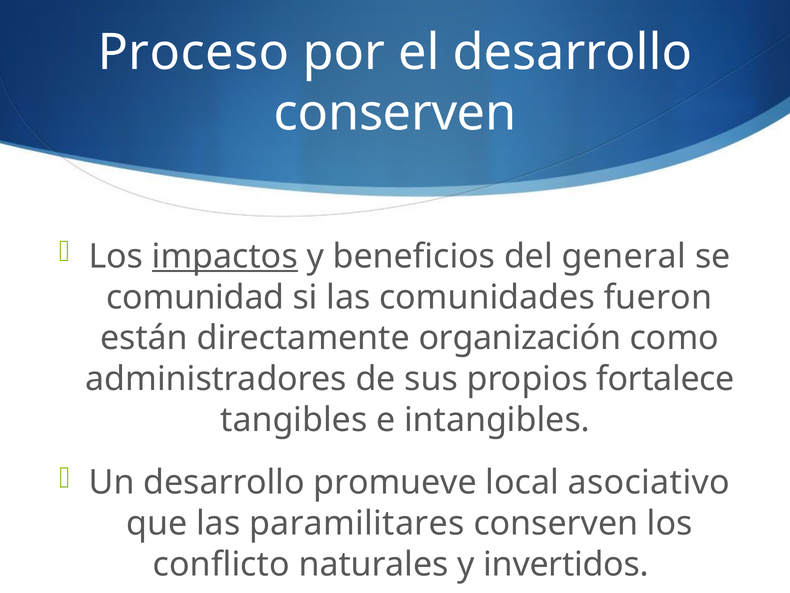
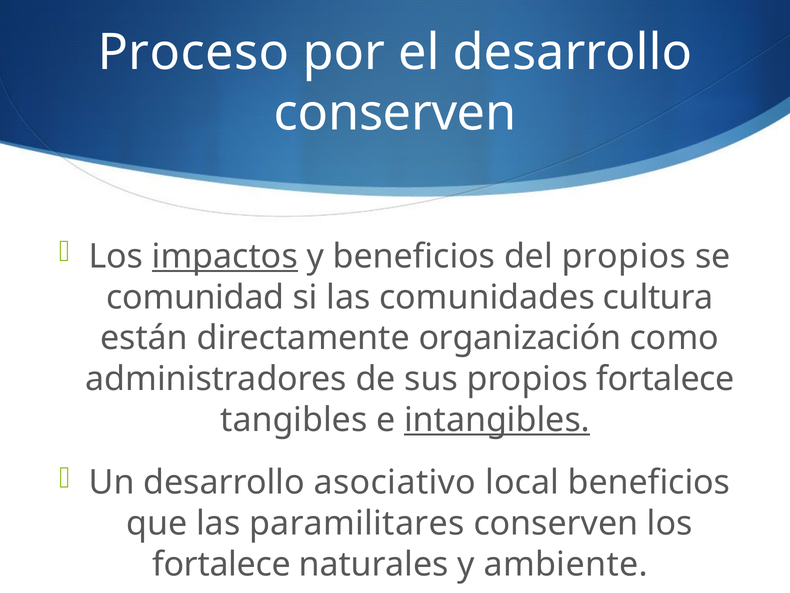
del general: general -> propios
fueron: fueron -> cultura
intangibles underline: none -> present
promueve: promueve -> asociativo
local asociativo: asociativo -> beneficios
conflicto at (221, 564): conflicto -> fortalece
invertidos: invertidos -> ambiente
